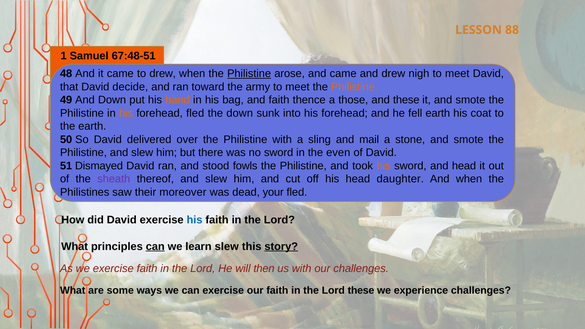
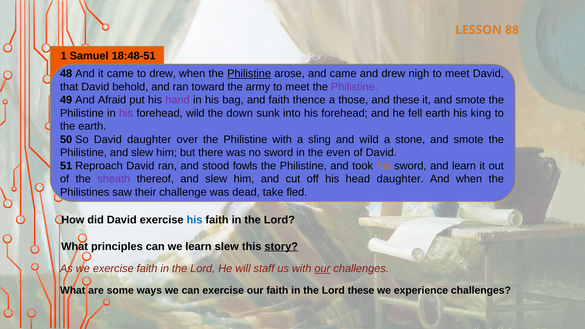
67:48-51: 67:48-51 -> 18:48-51
decide: decide -> behold
Philistine at (354, 87) colour: orange -> purple
And Down: Down -> Afraid
hand colour: orange -> purple
his at (126, 113) colour: orange -> purple
forehead fled: fled -> wild
coat: coat -> king
David delivered: delivered -> daughter
and mail: mail -> wild
Dismayed: Dismayed -> Reproach
and head: head -> learn
moreover: moreover -> challenge
your: your -> take
can at (155, 246) underline: present -> none
then: then -> staff
our at (322, 269) underline: none -> present
